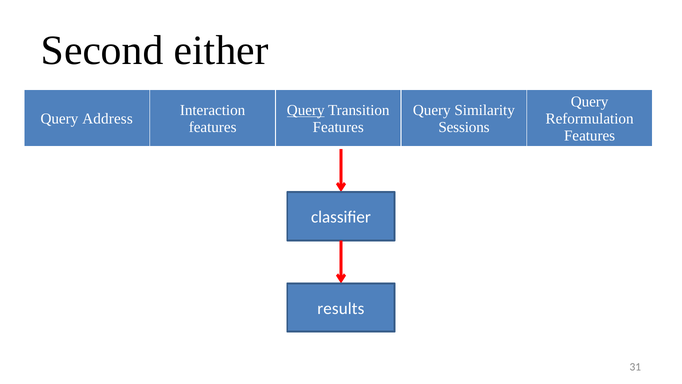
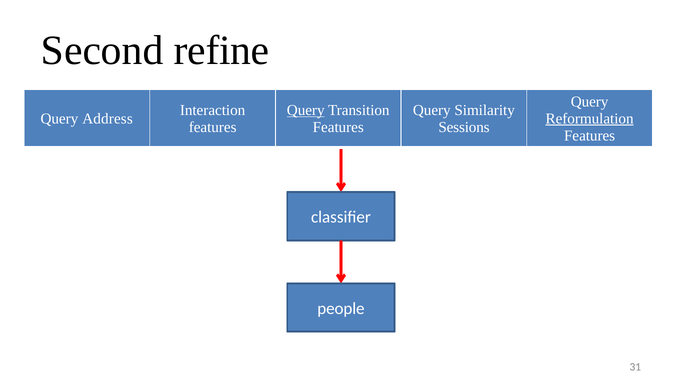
either: either -> refine
Reformulation underline: none -> present
results: results -> people
